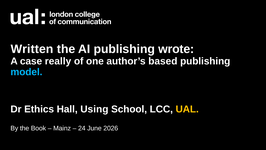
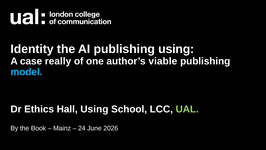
Written: Written -> Identity
publishing wrote: wrote -> using
based: based -> viable
UAL colour: yellow -> light green
